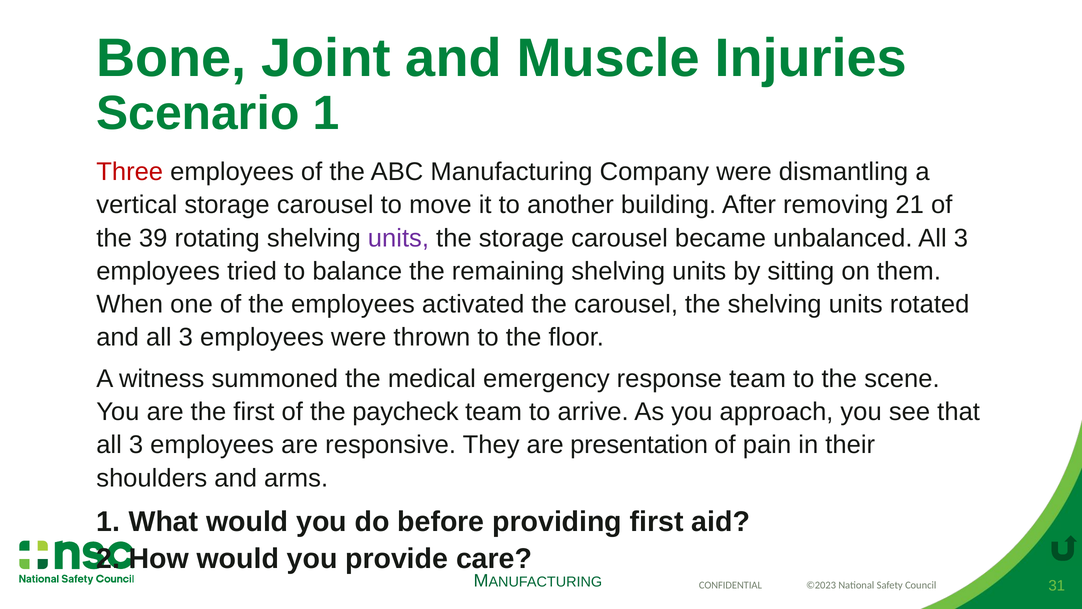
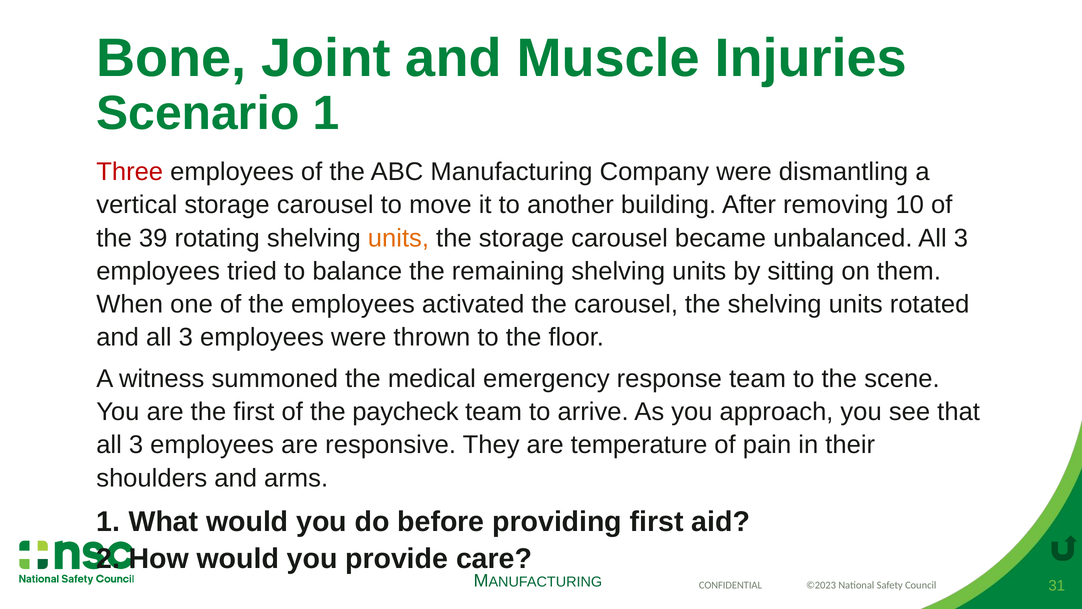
21: 21 -> 10
units at (398, 238) colour: purple -> orange
presentation: presentation -> temperature
